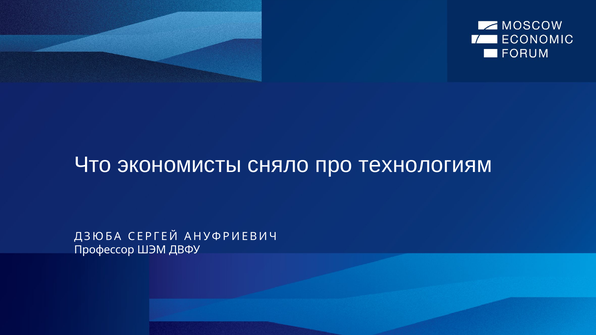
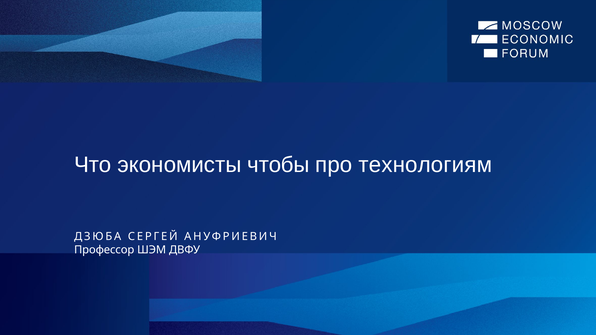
сняло: сняло -> чтобы
